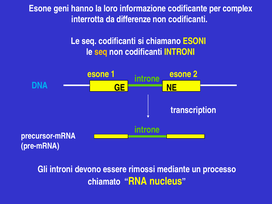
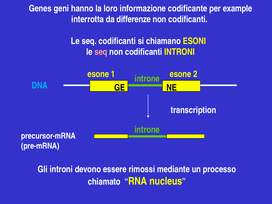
Esone at (40, 8): Esone -> Genes
complex: complex -> example
seq at (101, 52) colour: yellow -> pink
